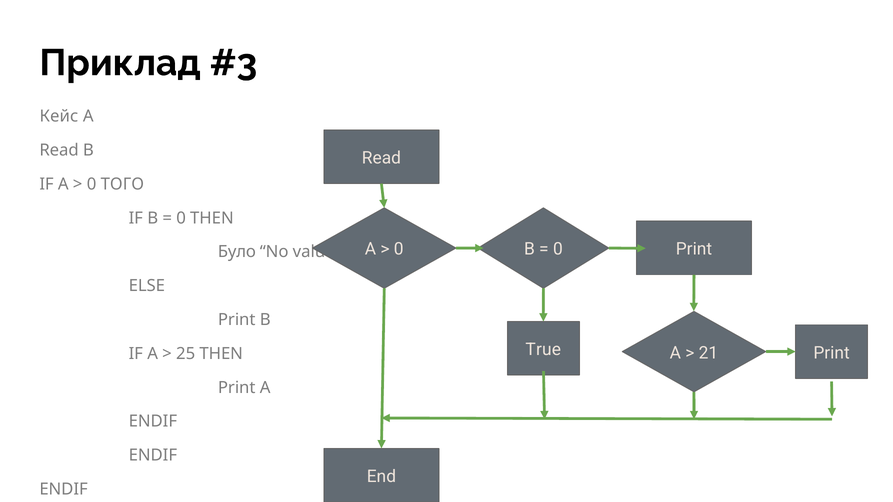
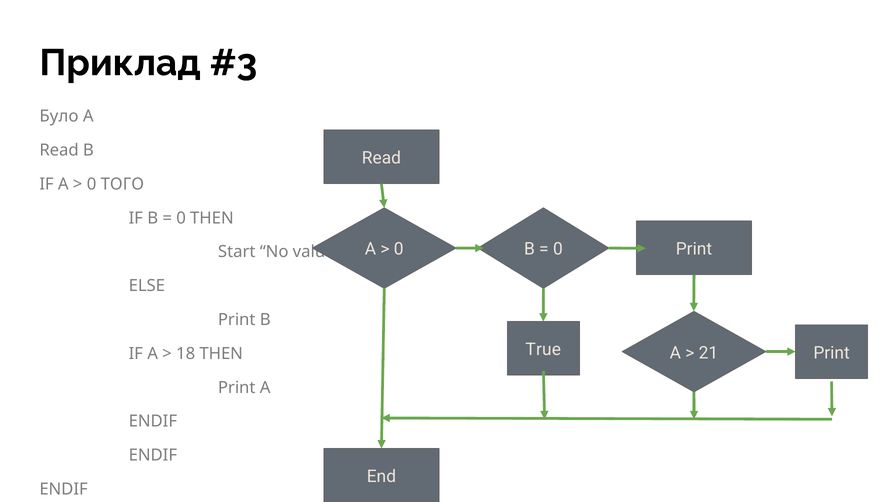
Кейс: Кейс -> Було
Було: Було -> Start
25: 25 -> 18
